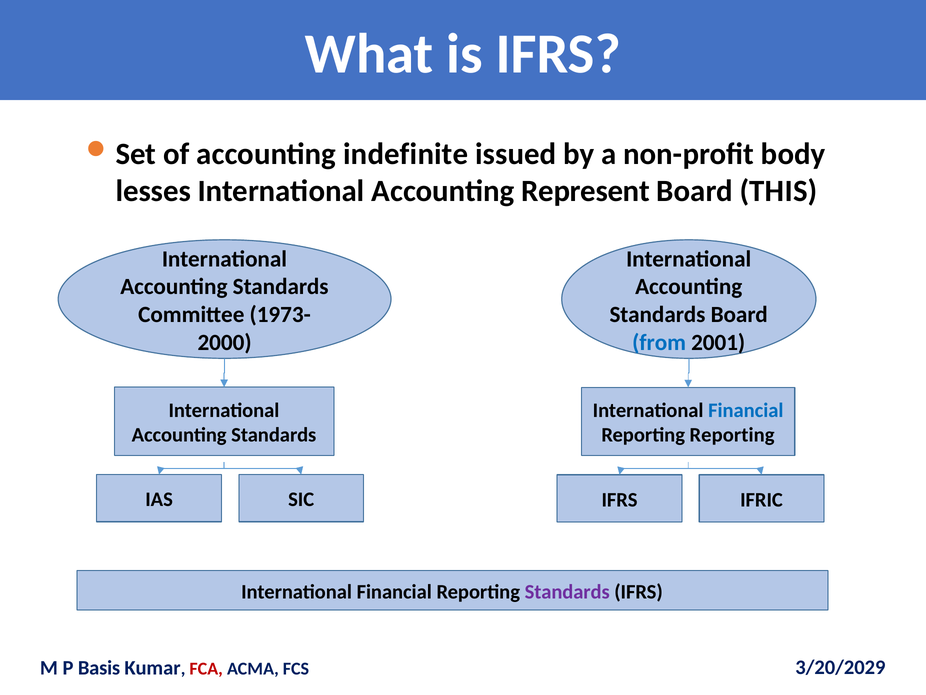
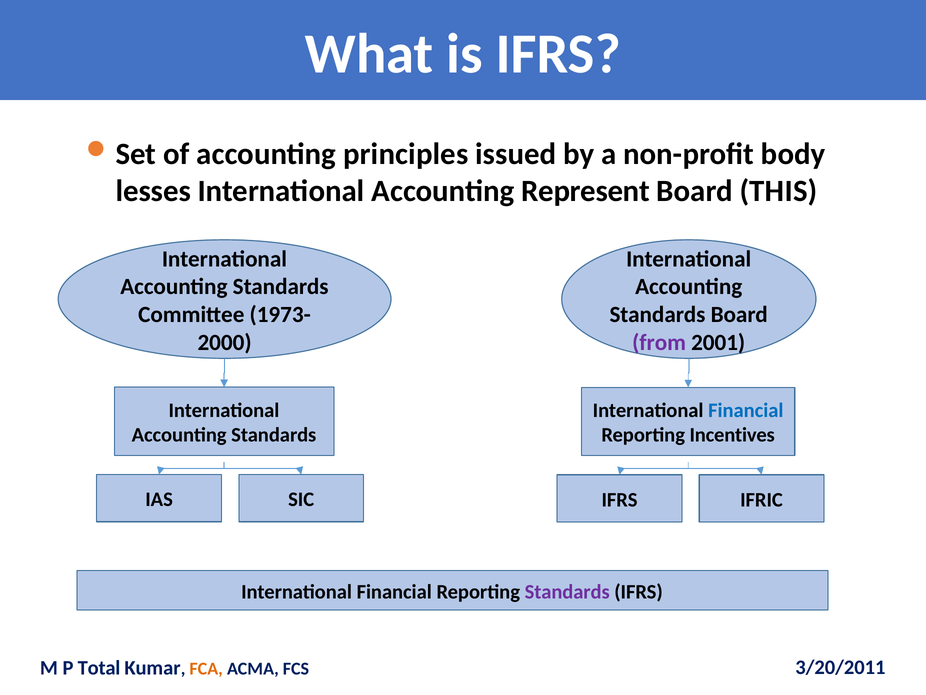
indefinite: indefinite -> principles
from colour: blue -> purple
Reporting Reporting: Reporting -> Incentives
3/20/2029: 3/20/2029 -> 3/20/2011
Basis: Basis -> Total
FCA colour: red -> orange
